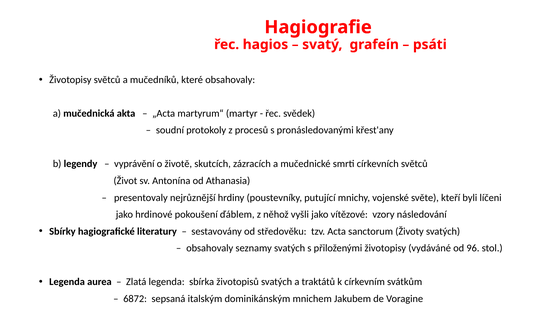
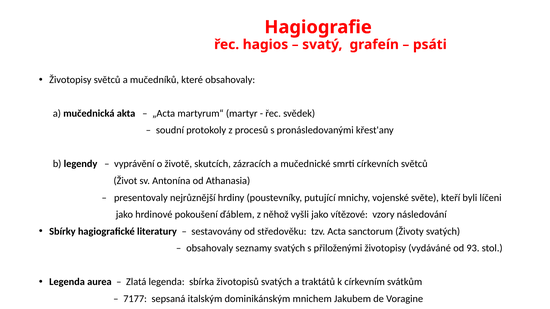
96: 96 -> 93
6872: 6872 -> 7177
